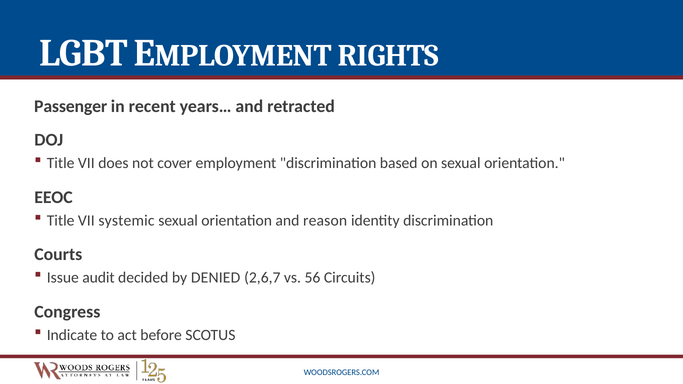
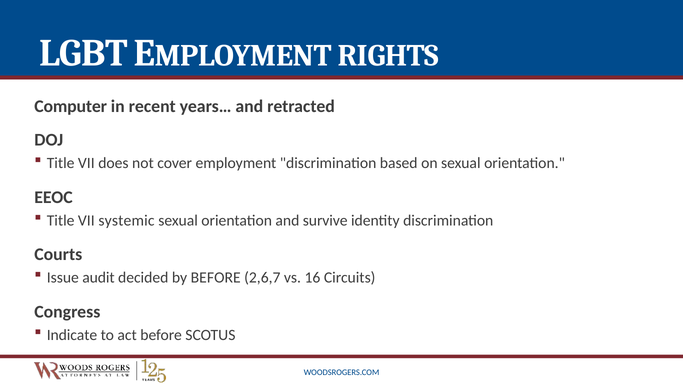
Passenger: Passenger -> Computer
reason: reason -> survive
by DENIED: DENIED -> BEFORE
56: 56 -> 16
